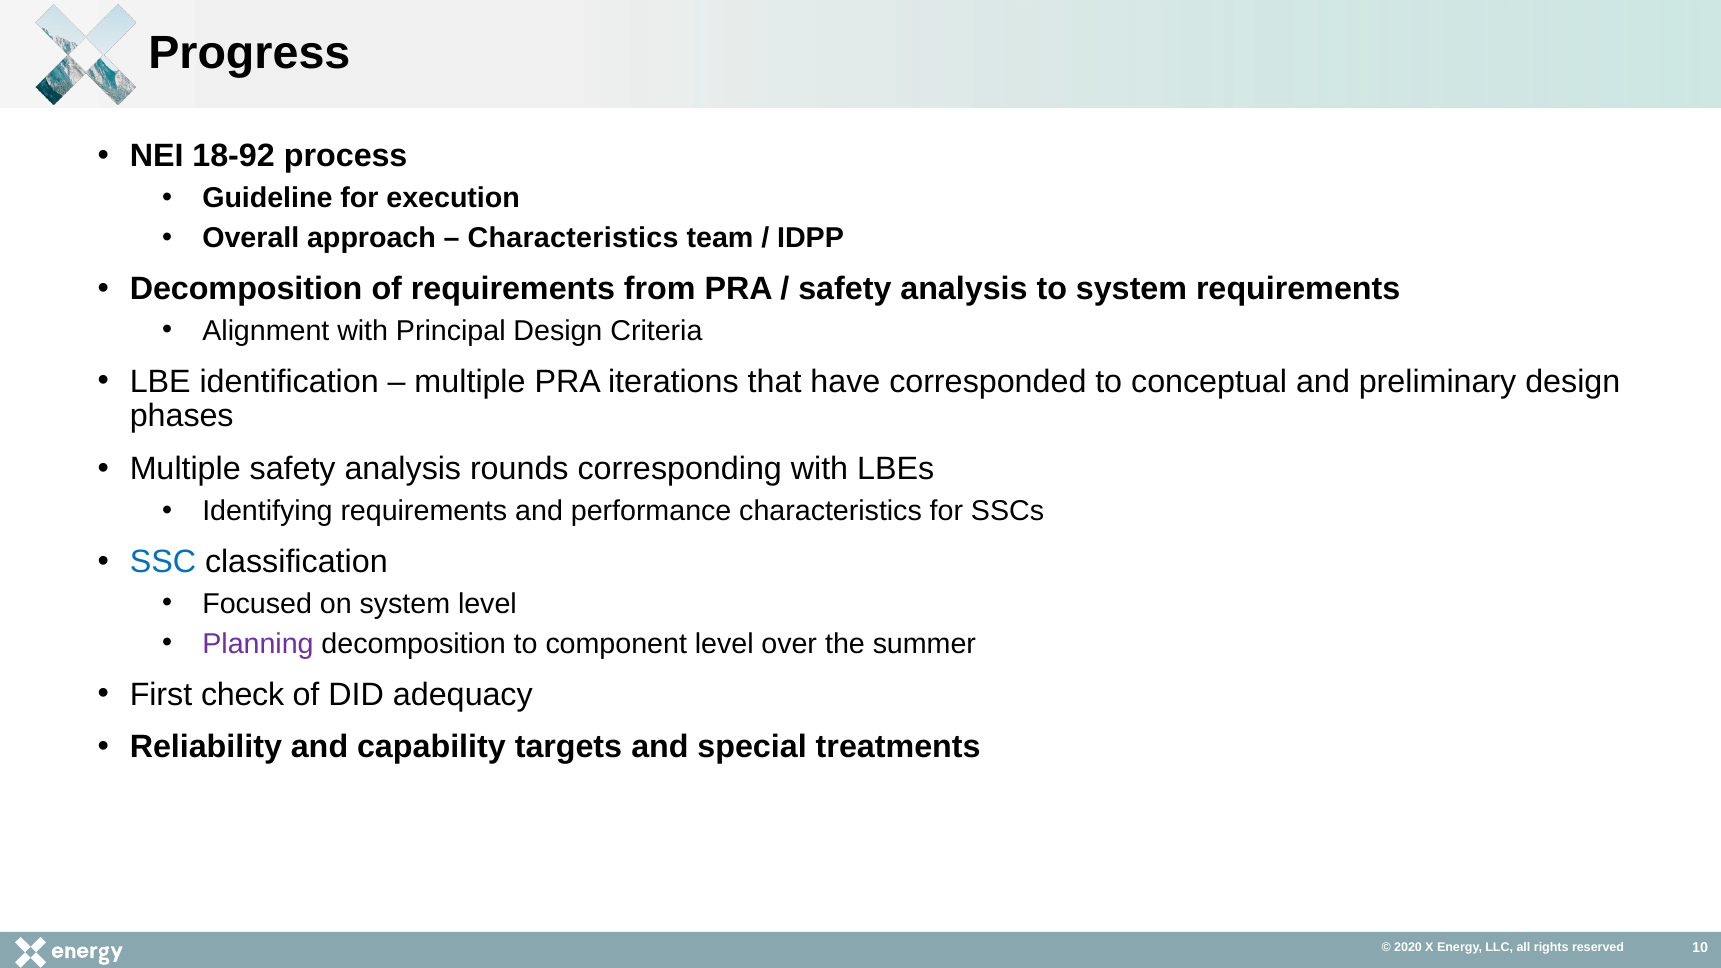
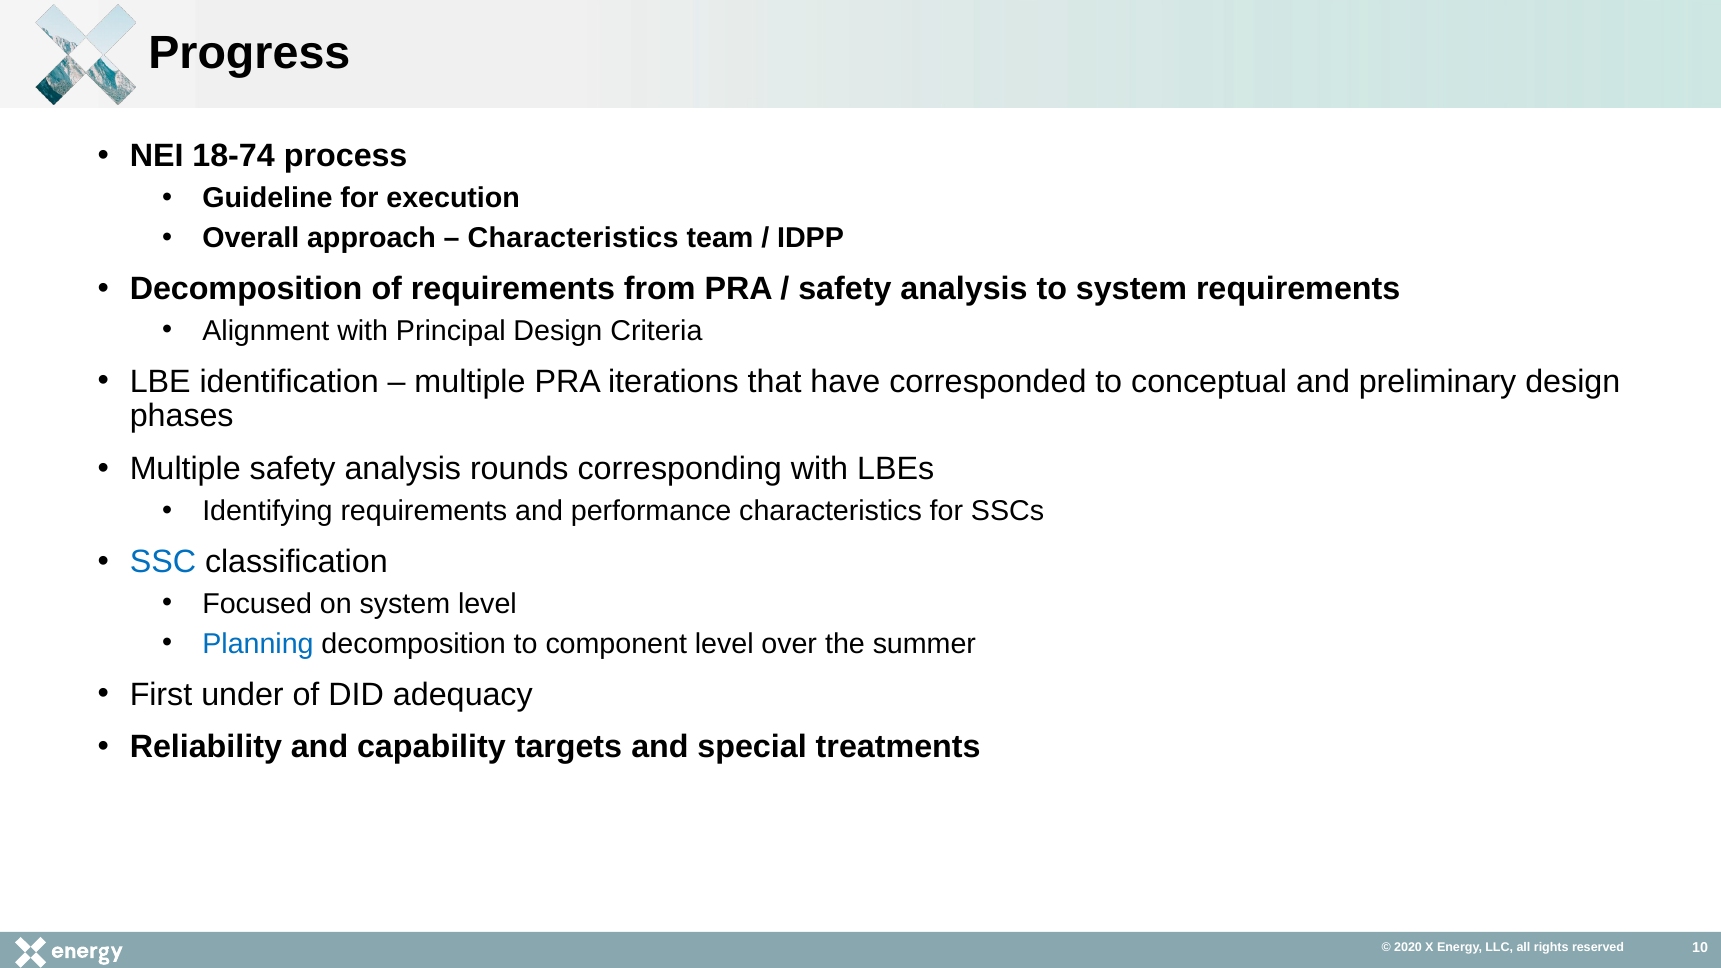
18-92: 18-92 -> 18-74
Planning colour: purple -> blue
check: check -> under
